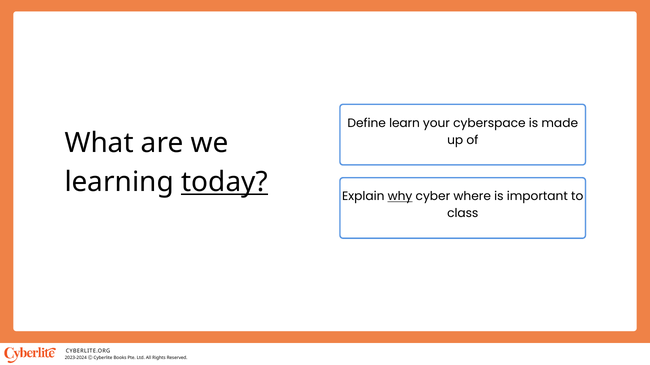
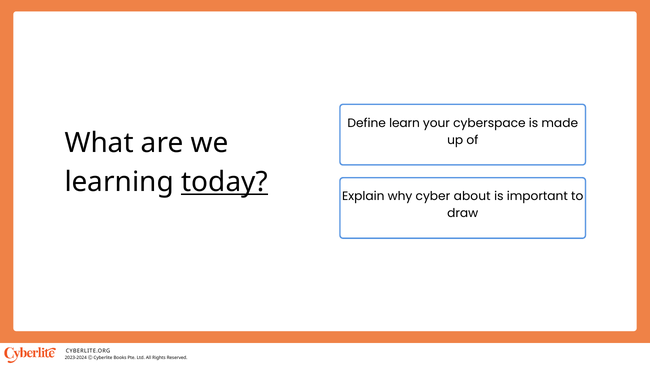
why underline: present -> none
where: where -> about
class: class -> draw
